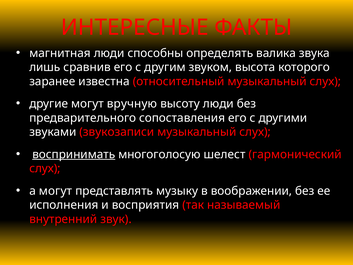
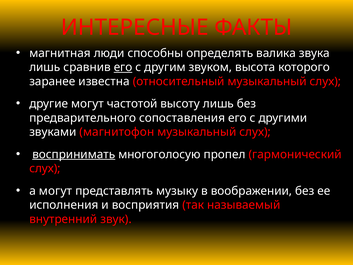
его at (123, 67) underline: none -> present
вручную: вручную -> частотой
высоту люди: люди -> лишь
звукозаписи: звукозаписи -> магнитофон
шелест: шелест -> пропел
